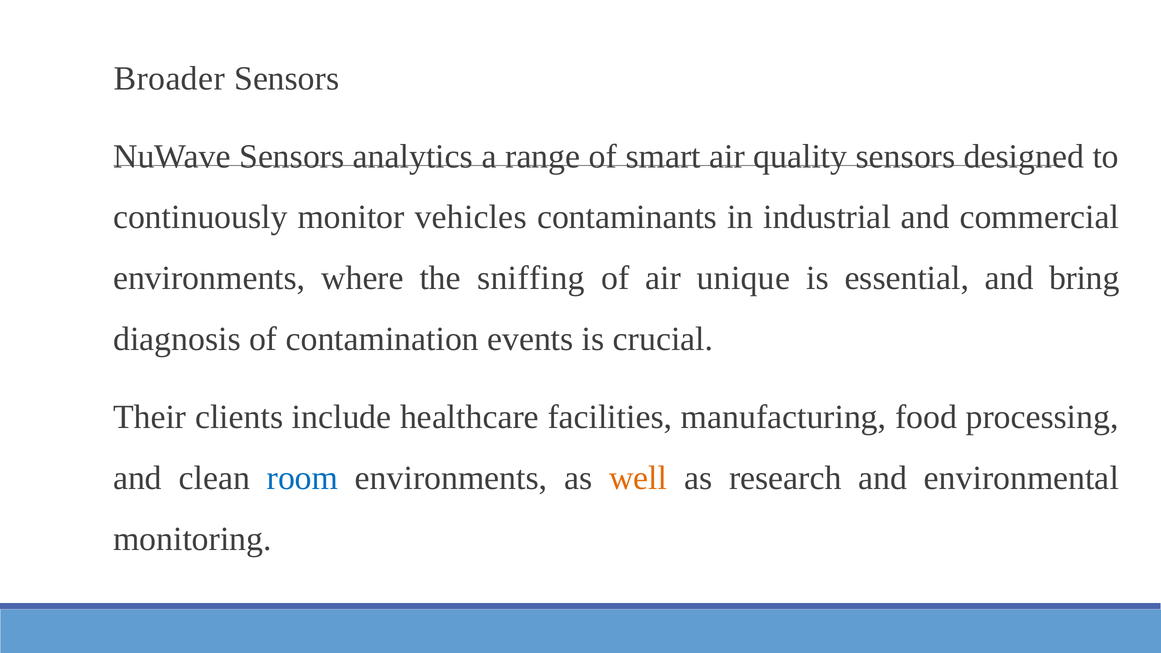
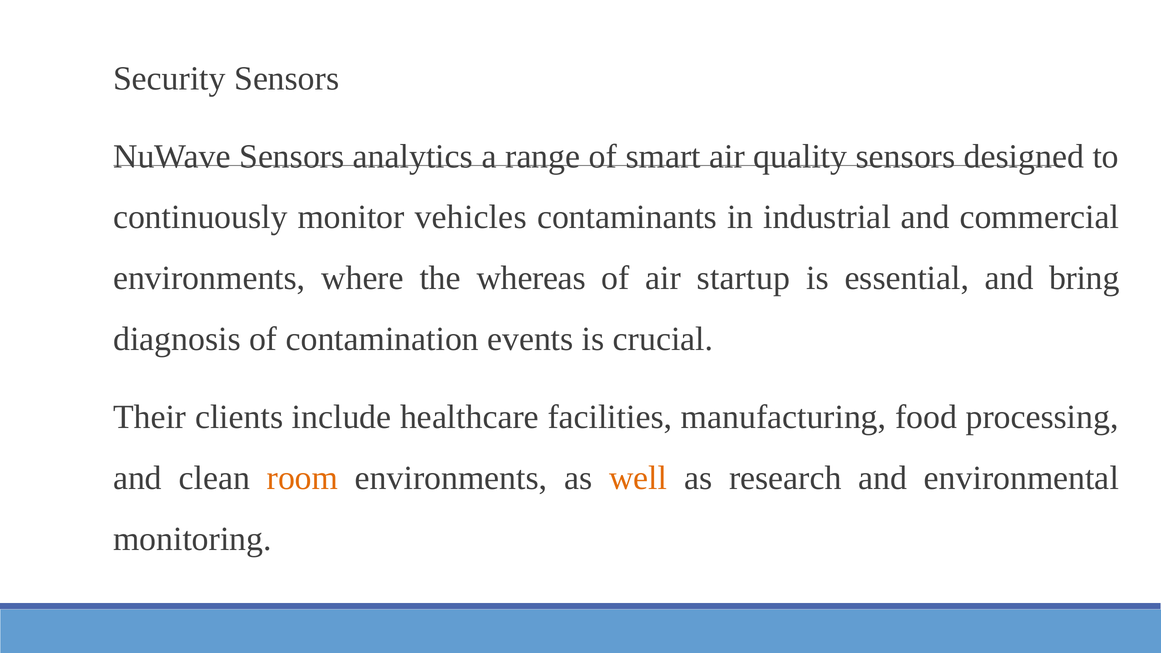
Broader: Broader -> Security
sniffing: sniffing -> whereas
unique: unique -> startup
room colour: blue -> orange
